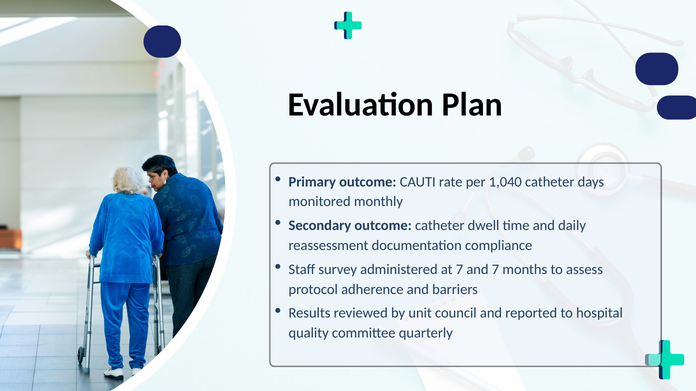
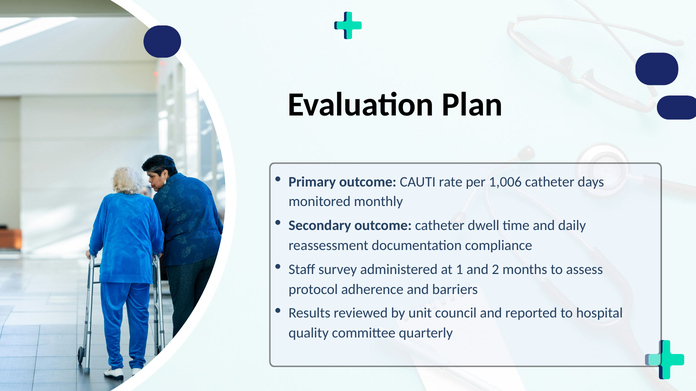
1,040: 1,040 -> 1,006
at 7: 7 -> 1
and 7: 7 -> 2
